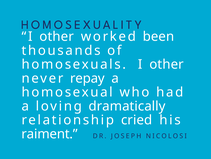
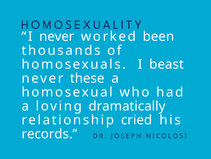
other at (57, 36): other -> never
homosexuals I other: other -> beast
repay: repay -> these
raiment: raiment -> records
